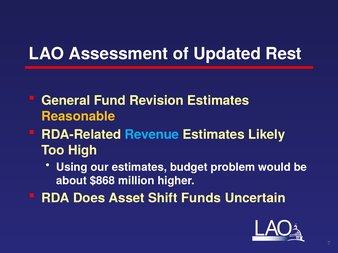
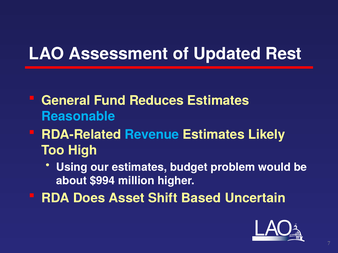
Revision: Revision -> Reduces
Reasonable colour: yellow -> light blue
$868: $868 -> $994
Funds: Funds -> Based
